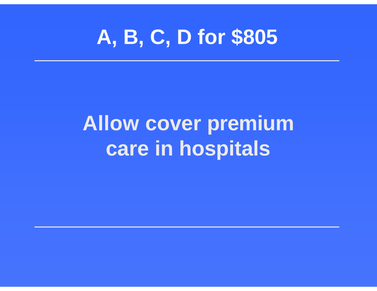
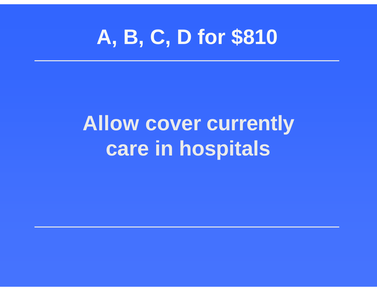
$805: $805 -> $810
premium: premium -> currently
